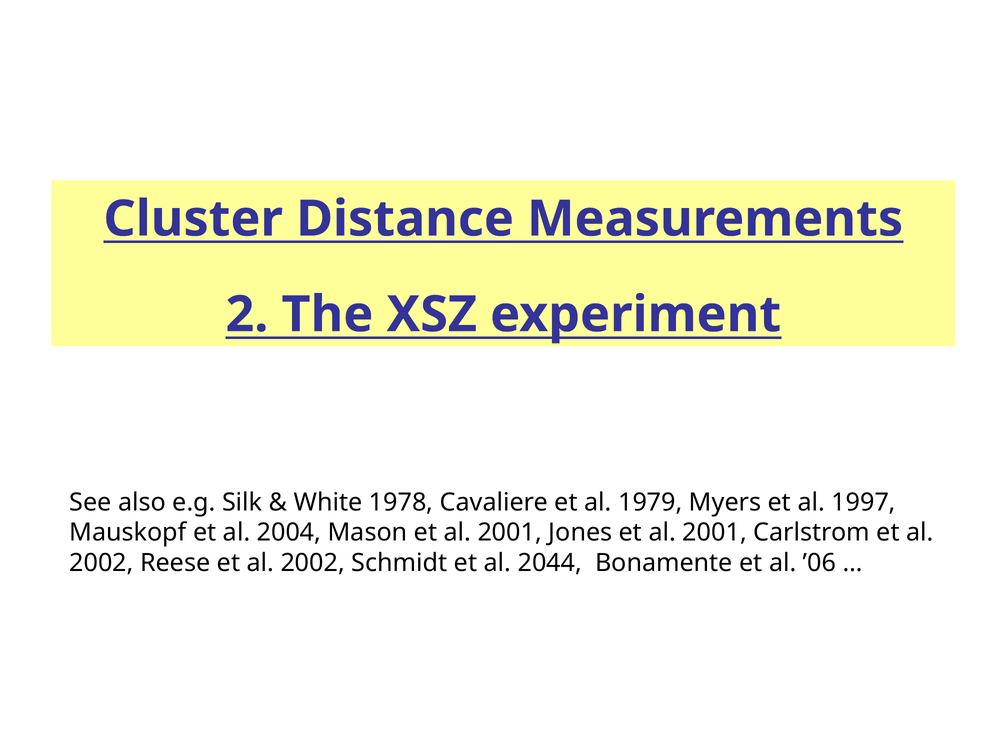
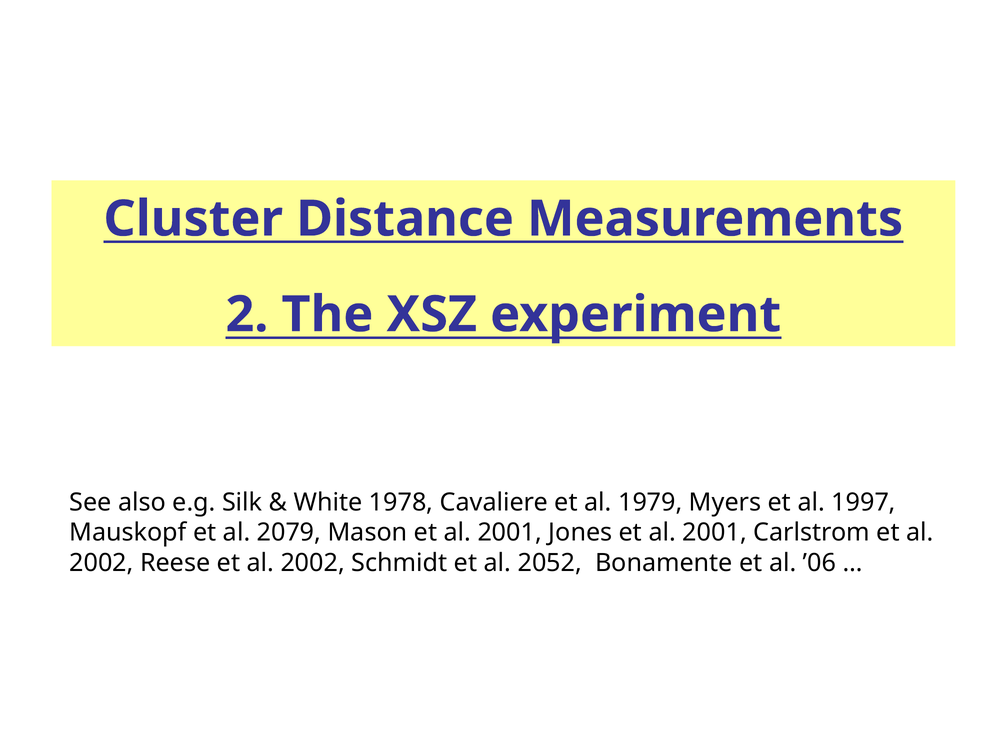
2004: 2004 -> 2079
2044: 2044 -> 2052
